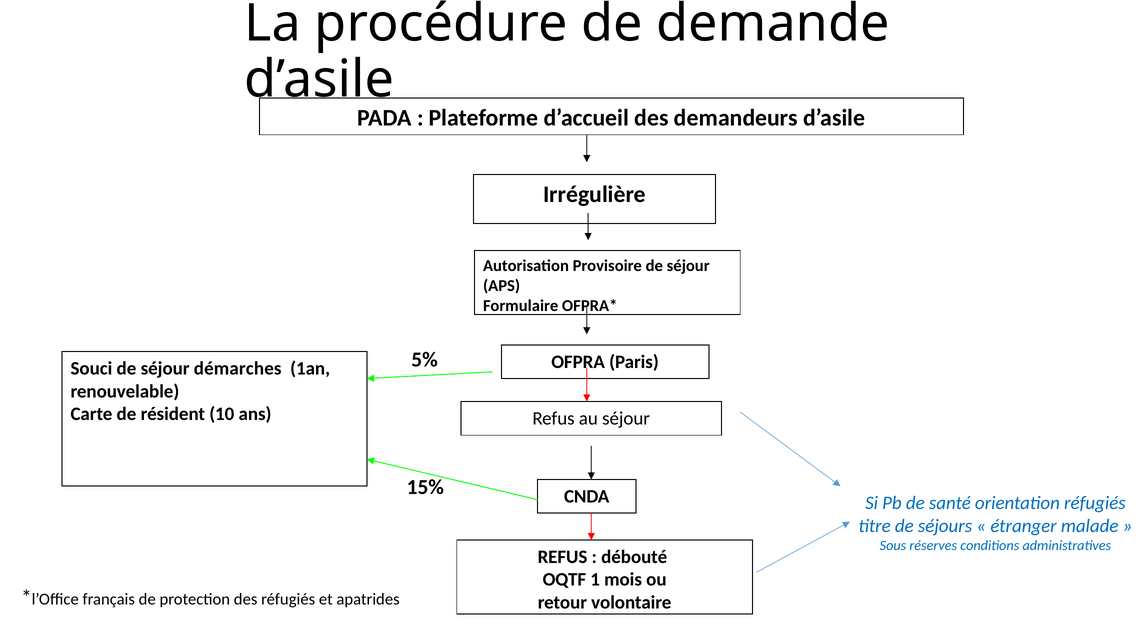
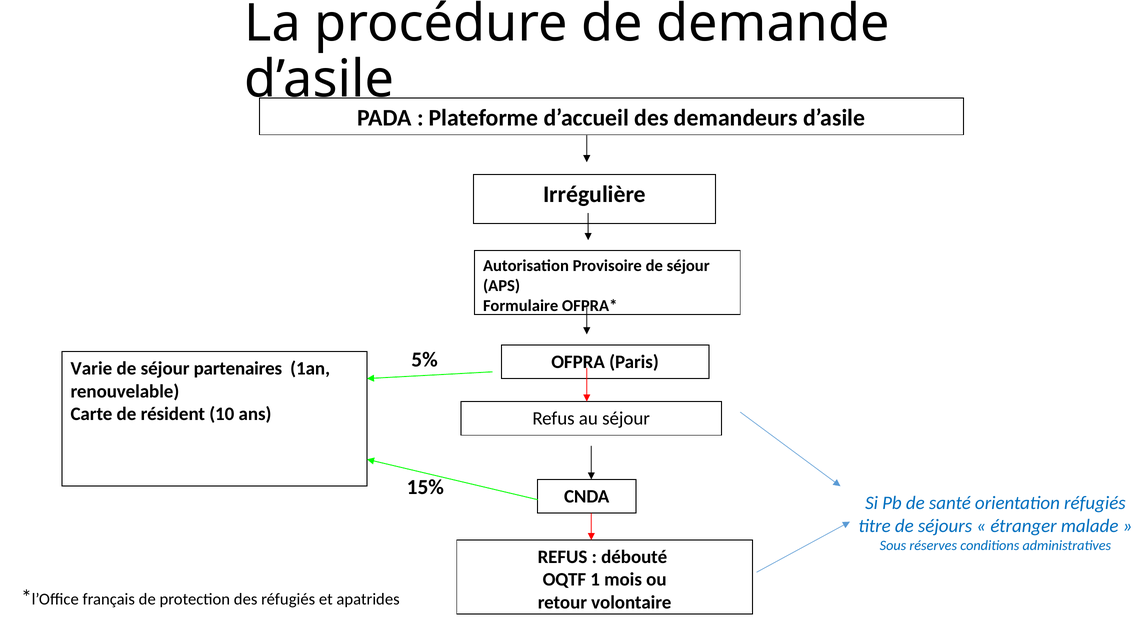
Souci: Souci -> Varie
démarches: démarches -> partenaires
